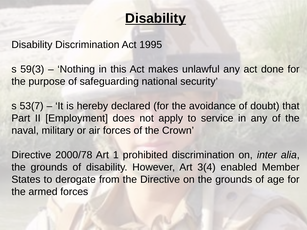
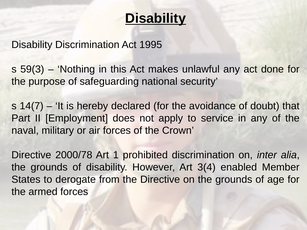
53(7: 53(7 -> 14(7
